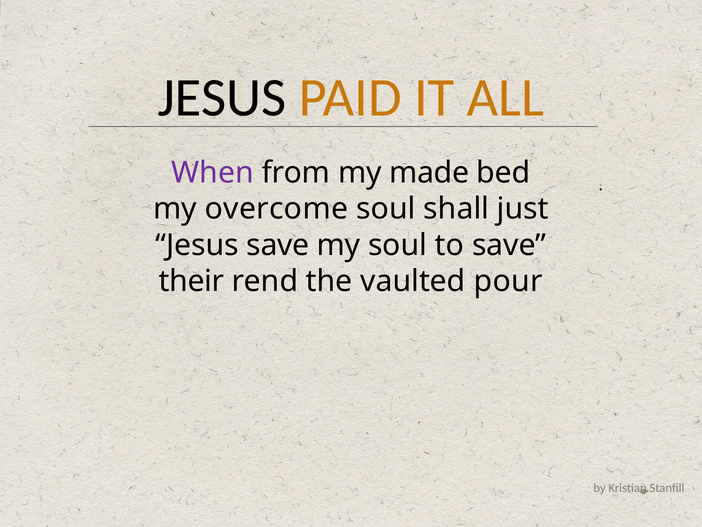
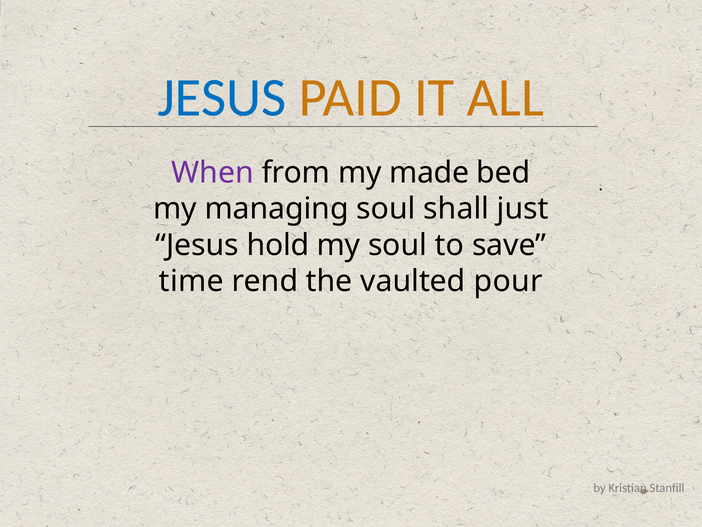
JESUS at (222, 97) colour: black -> blue
overcome: overcome -> managing
Jesus save: save -> hold
their: their -> time
